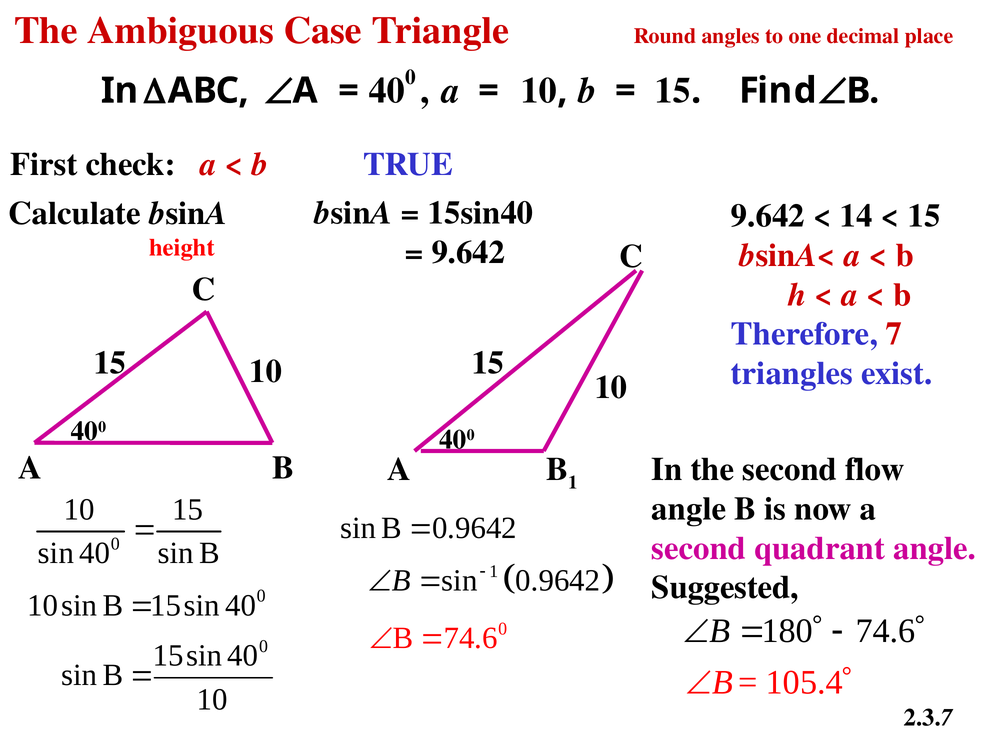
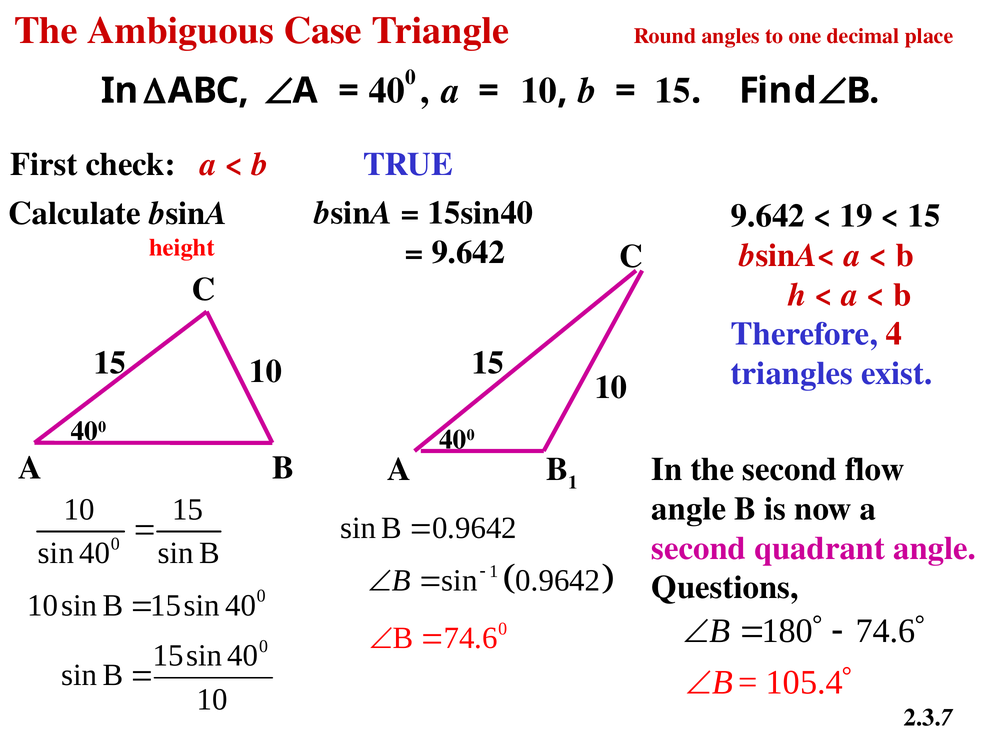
14: 14 -> 19
7: 7 -> 4
Suggested: Suggested -> Questions
